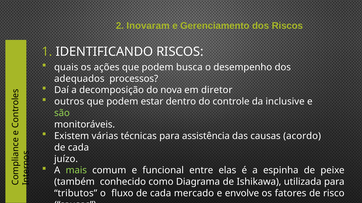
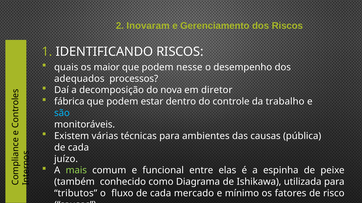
ações: ações -> maior
busca: busca -> nesse
outros: outros -> fábrica
inclusive: inclusive -> trabalho
são colour: light green -> light blue
assistência: assistência -> ambientes
acordo: acordo -> pública
envolve: envolve -> mínimo
